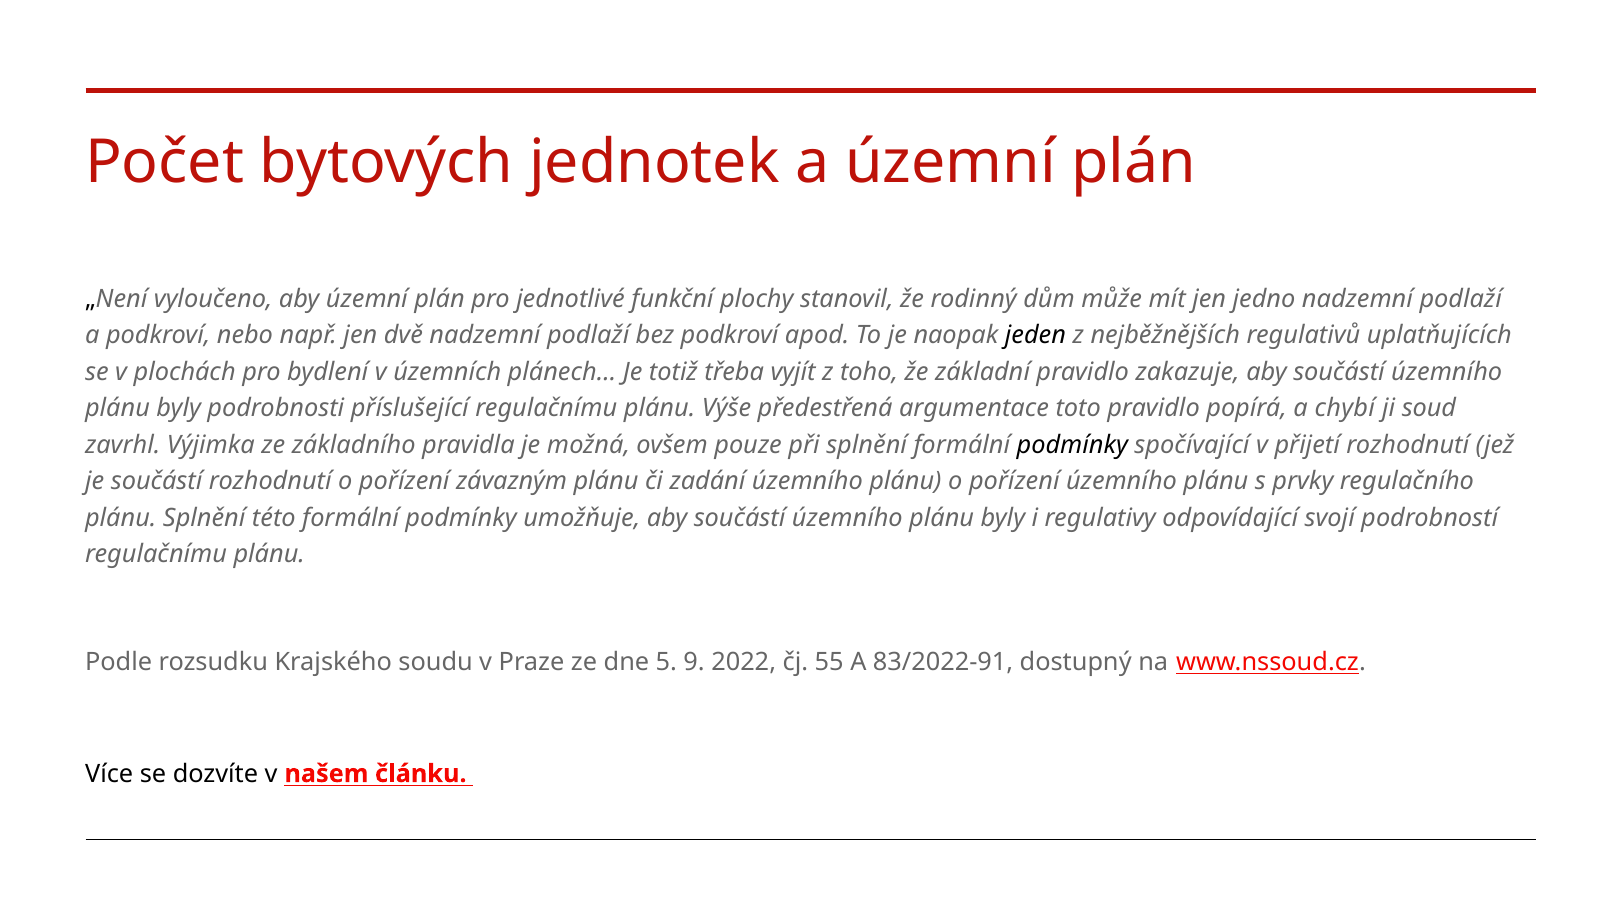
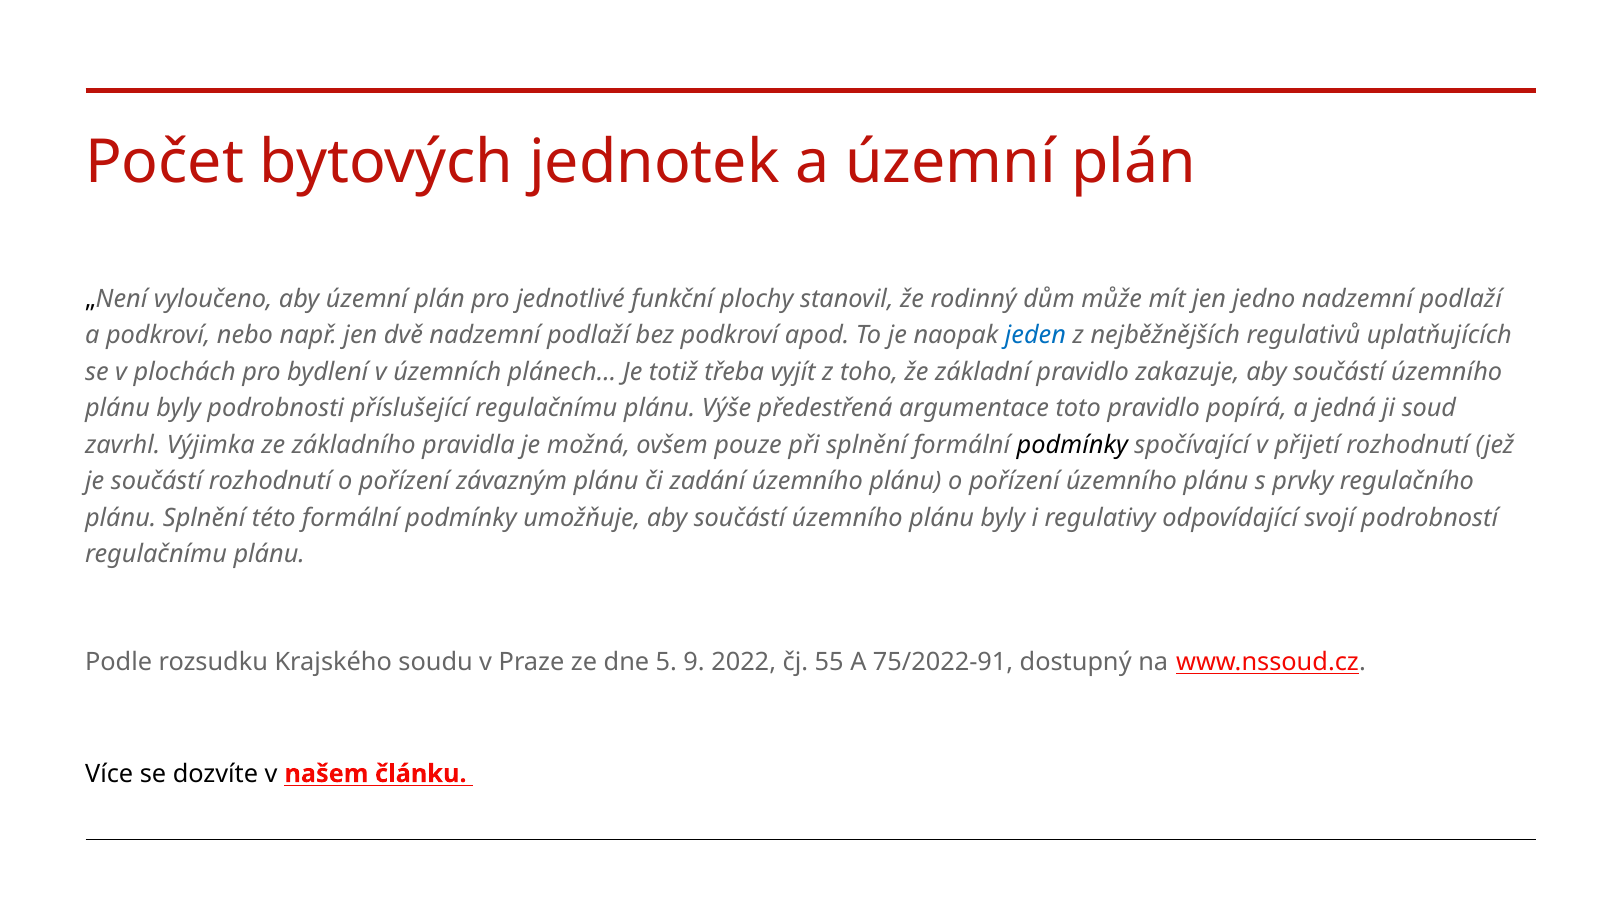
jeden colour: black -> blue
chybí: chybí -> jedná
83/2022-91: 83/2022-91 -> 75/2022-91
